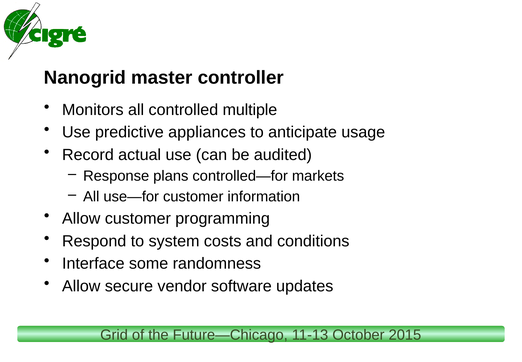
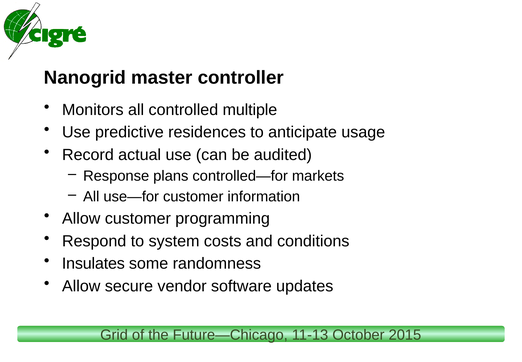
appliances: appliances -> residences
Interface: Interface -> Insulates
